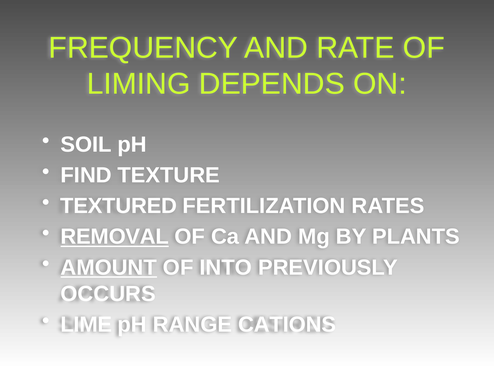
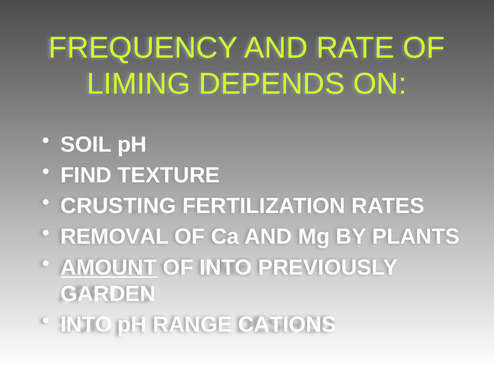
TEXTURED: TEXTURED -> CRUSTING
REMOVAL underline: present -> none
OCCURS: OCCURS -> GARDEN
LIME at (86, 325): LIME -> INTO
